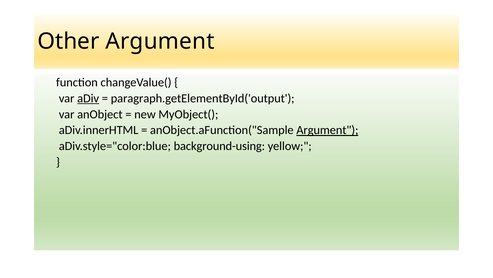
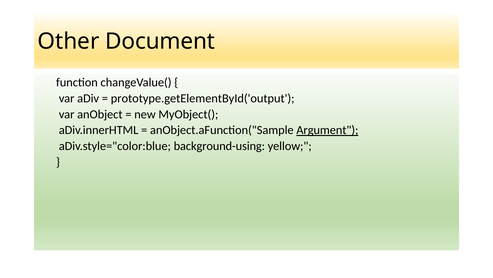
Other Argument: Argument -> Document
aDiv underline: present -> none
paragraph.getElementById('output: paragraph.getElementById('output -> prototype.getElementById('output
